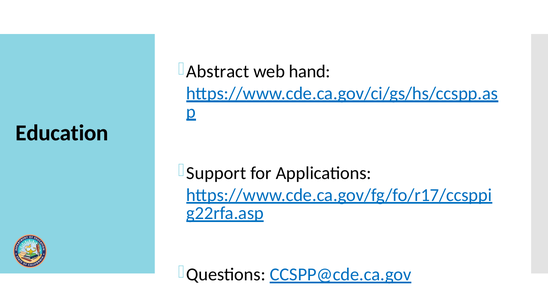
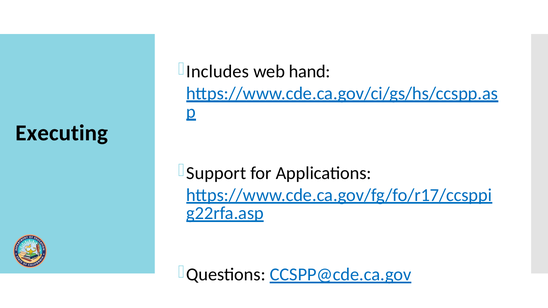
Abstract: Abstract -> Includes
Education: Education -> Executing
